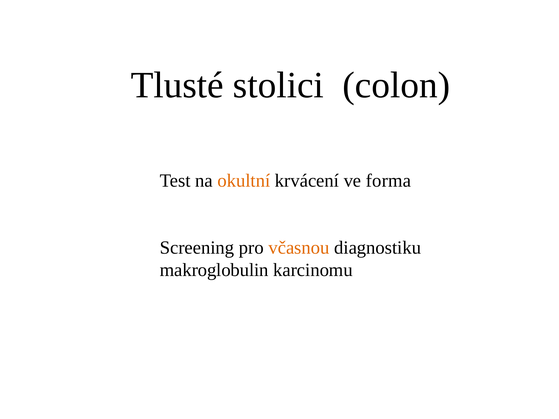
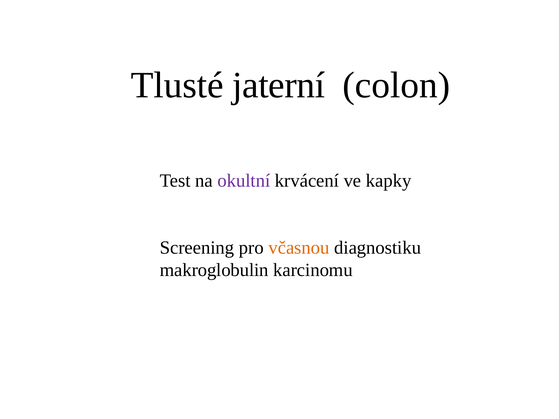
stolici: stolici -> jaterní
okultní colour: orange -> purple
forma: forma -> kapky
